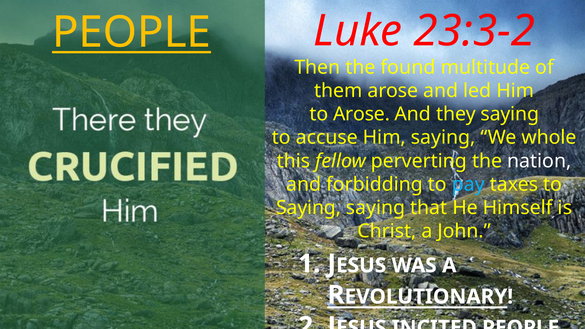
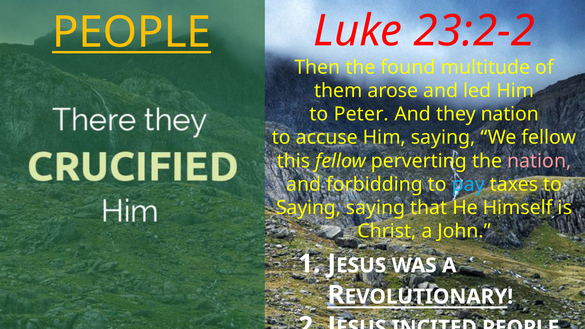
23:3-2: 23:3-2 -> 23:2-2
to Arose: Arose -> Peter
they saying: saying -> nation
We whole: whole -> fellow
nation at (539, 161) colour: white -> pink
